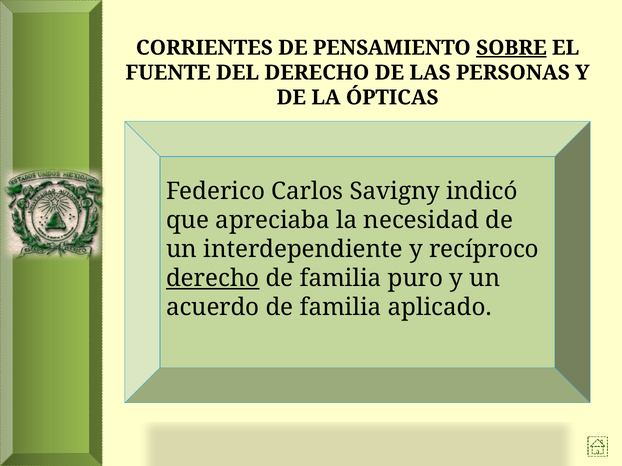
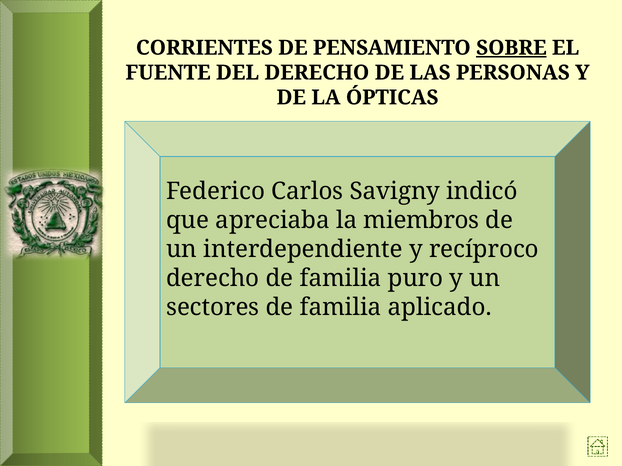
necesidad: necesidad -> miembros
derecho at (213, 279) underline: present -> none
acuerdo: acuerdo -> sectores
